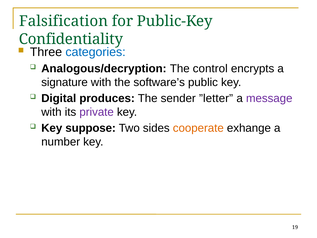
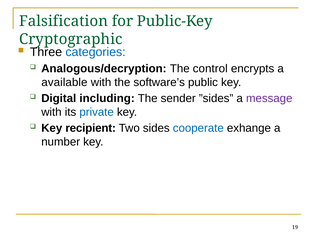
Confidentiality: Confidentiality -> Cryptographic
signature: signature -> available
produces: produces -> including
”letter: ”letter -> ”sides
private colour: purple -> blue
suppose: suppose -> recipient
cooperate colour: orange -> blue
